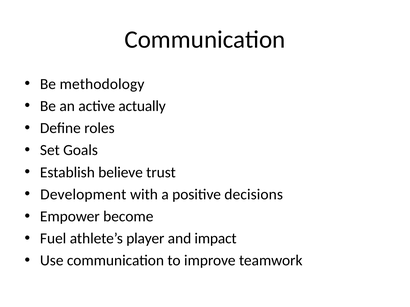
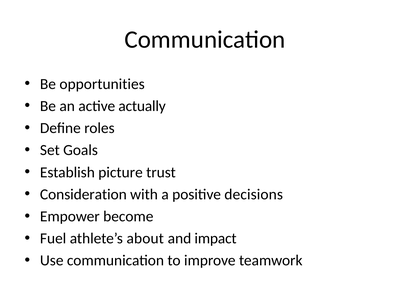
methodology: methodology -> opportunities
believe: believe -> picture
Development: Development -> Consideration
player: player -> about
